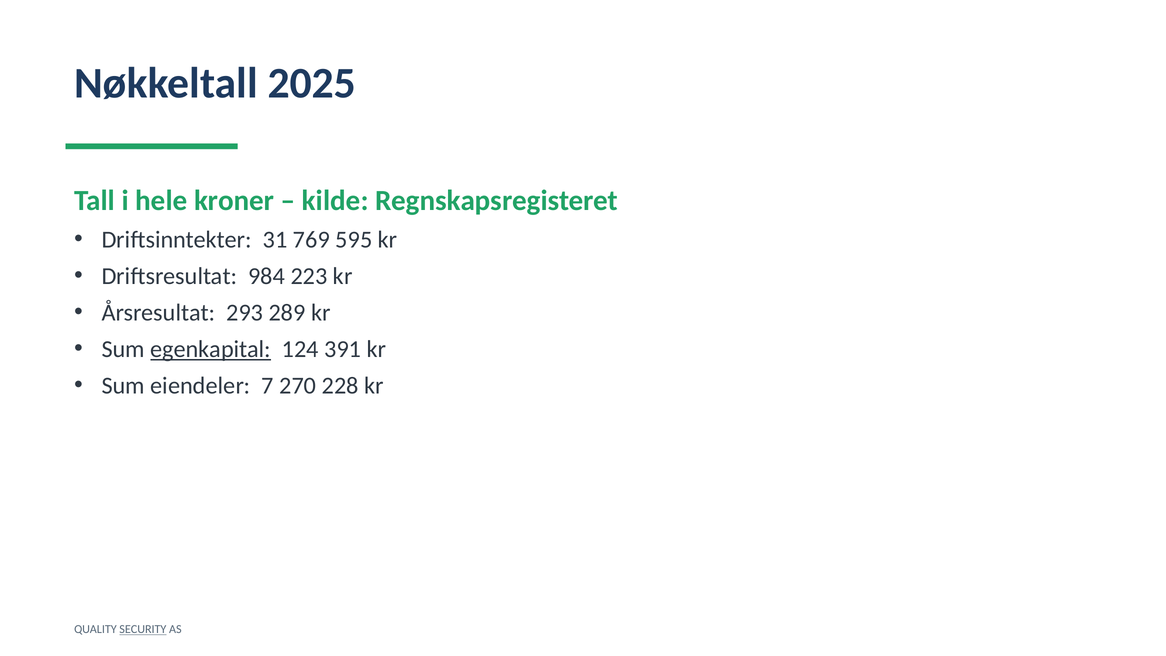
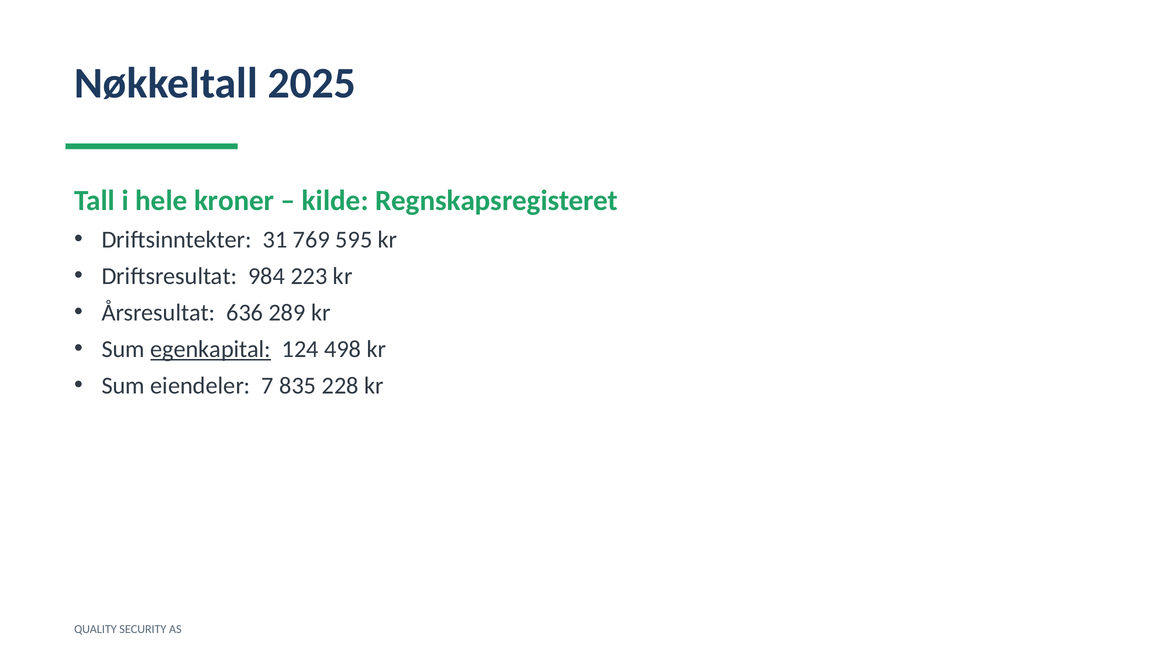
293: 293 -> 636
391: 391 -> 498
270: 270 -> 835
SECURITY underline: present -> none
